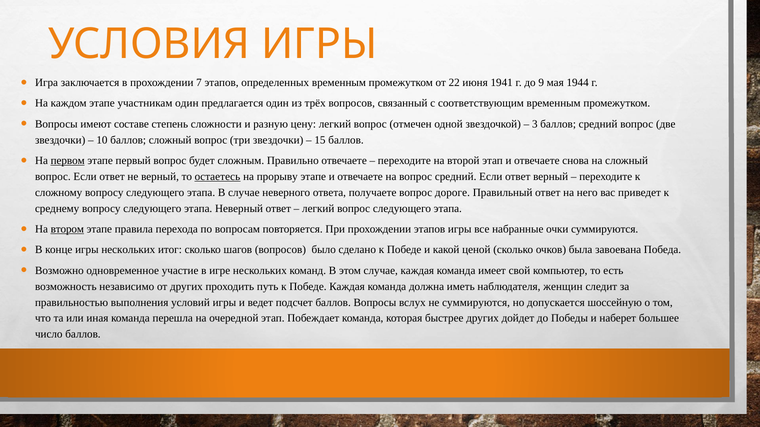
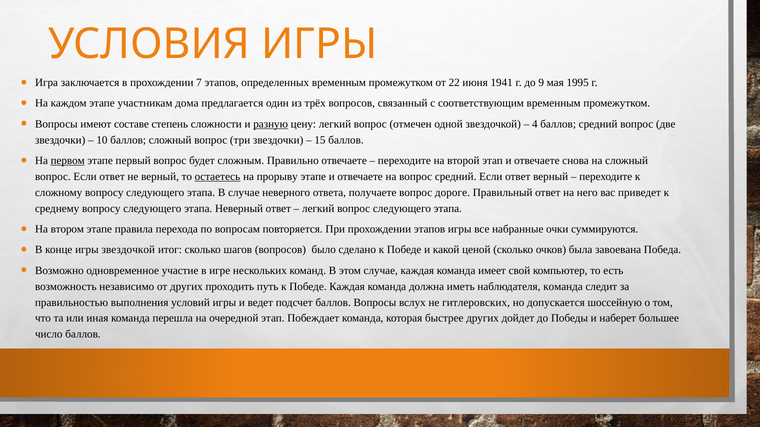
1944: 1944 -> 1995
участникам один: один -> дома
разную underline: none -> present
3: 3 -> 4
втором underline: present -> none
игры нескольких: нескольких -> звездочкой
наблюдателя женщин: женщин -> команда
не суммируются: суммируются -> гитлеровских
